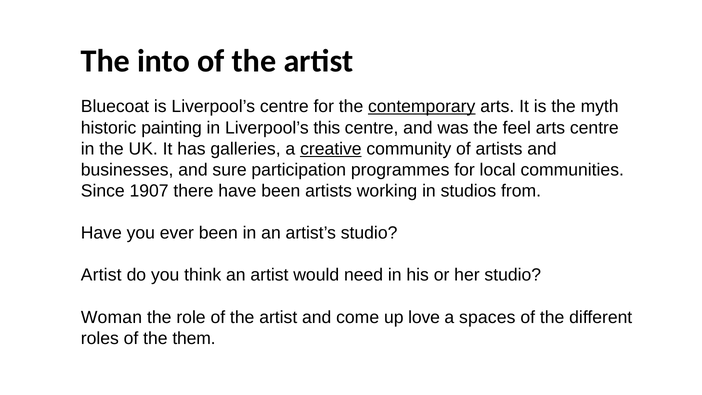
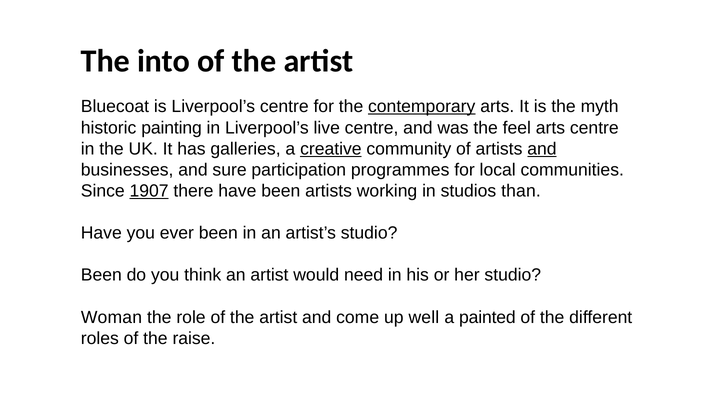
this: this -> live
and at (542, 149) underline: none -> present
1907 underline: none -> present
from: from -> than
Artist at (101, 275): Artist -> Been
love: love -> well
spaces: spaces -> painted
them: them -> raise
